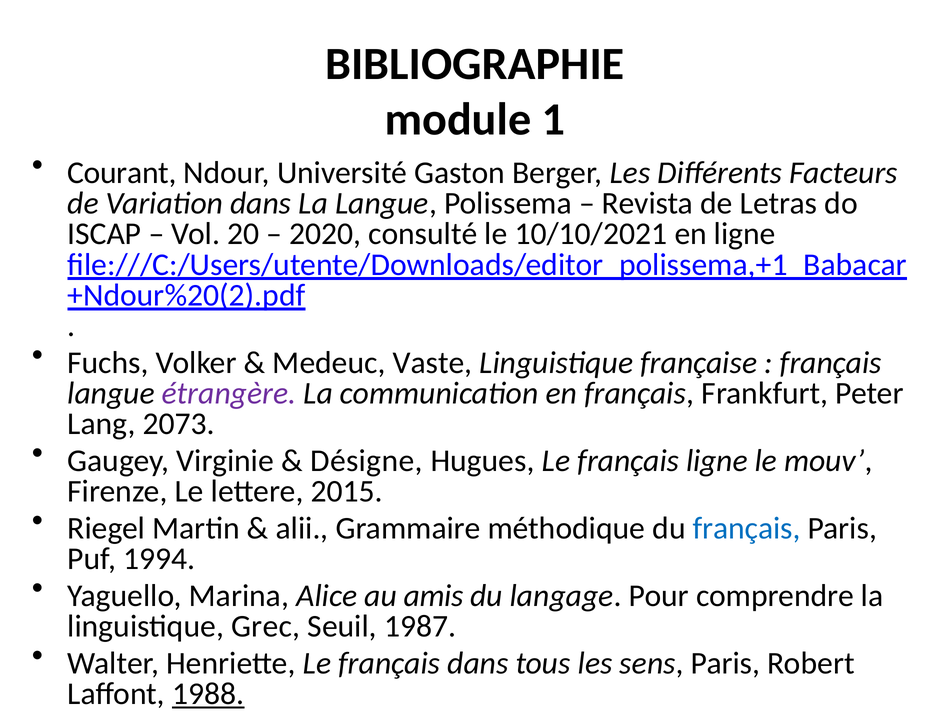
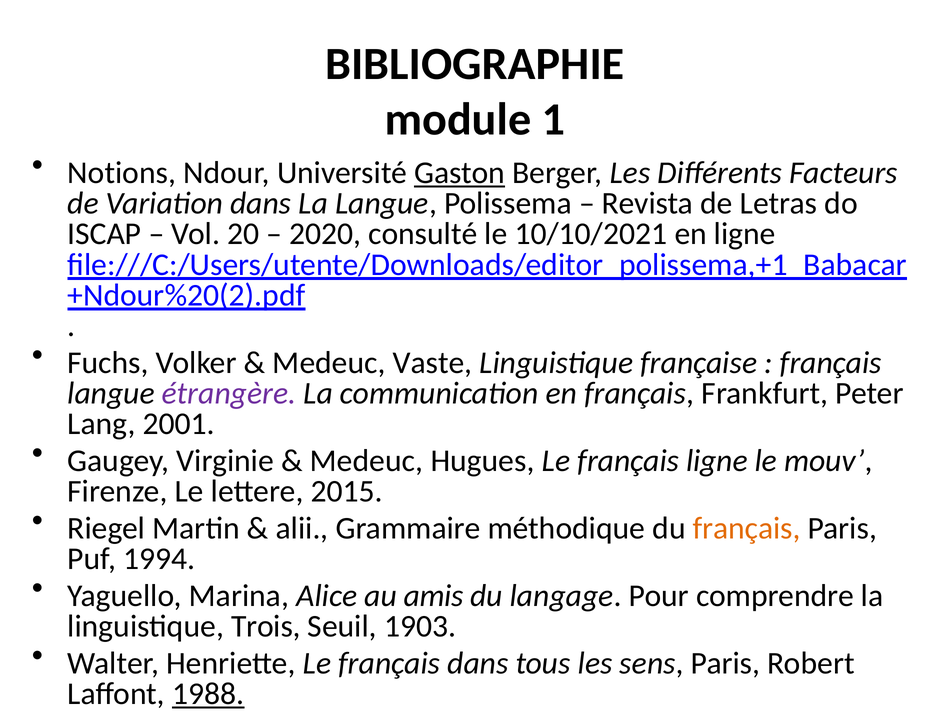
Courant: Courant -> Notions
Gaston underline: none -> present
2073: 2073 -> 2001
Désigne at (366, 461): Désigne -> Medeuc
français at (747, 529) colour: blue -> orange
Grec: Grec -> Trois
1987: 1987 -> 1903
